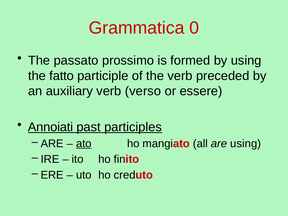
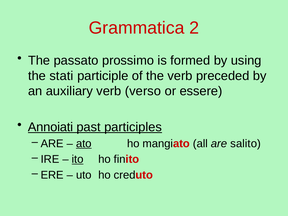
0: 0 -> 2
fatto: fatto -> stati
are using: using -> salito
ito underline: none -> present
